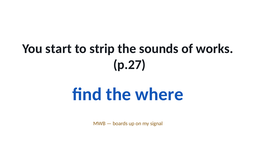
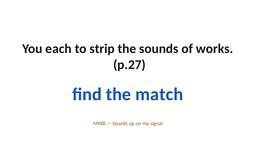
start: start -> each
where: where -> match
